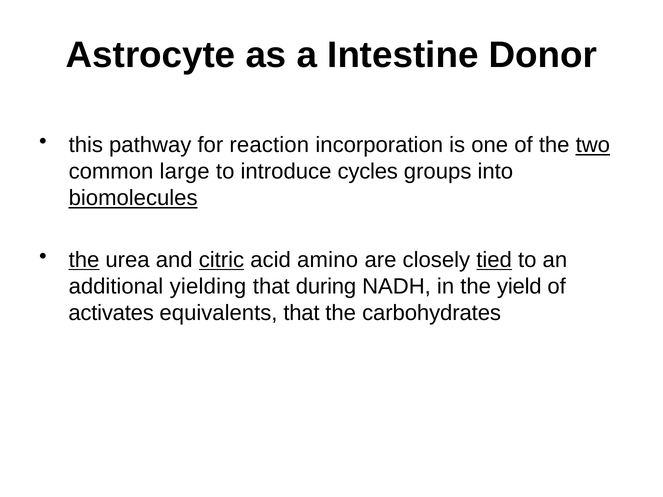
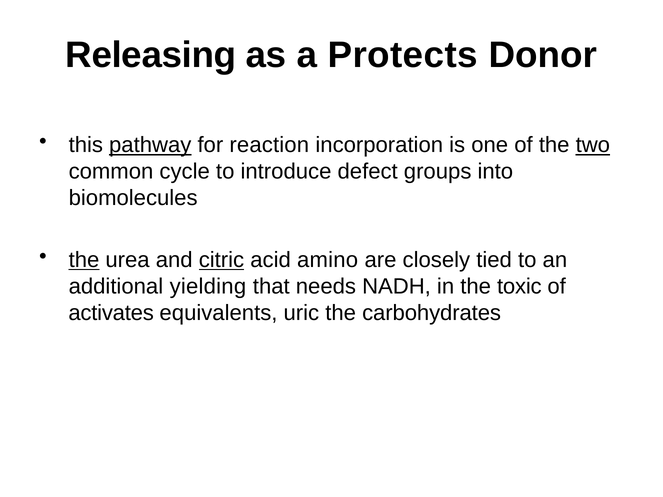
Astrocyte: Astrocyte -> Releasing
Intestine: Intestine -> Protects
pathway underline: none -> present
large: large -> cycle
cycles: cycles -> defect
biomolecules underline: present -> none
tied underline: present -> none
during: during -> needs
yield: yield -> toxic
equivalents that: that -> uric
